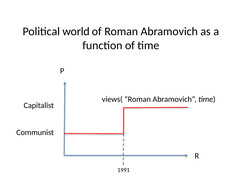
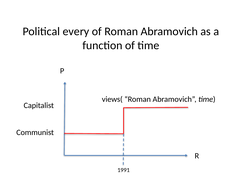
world: world -> every
